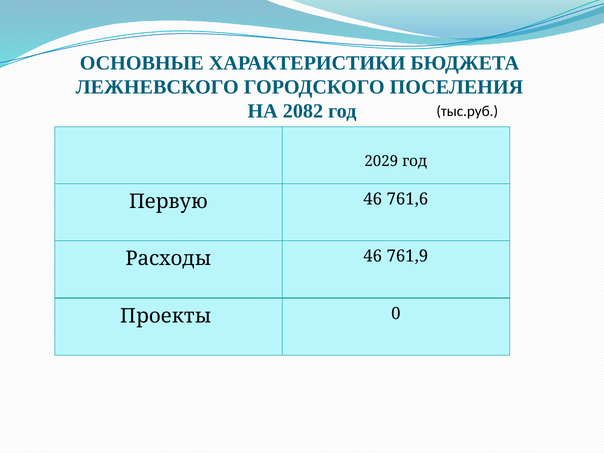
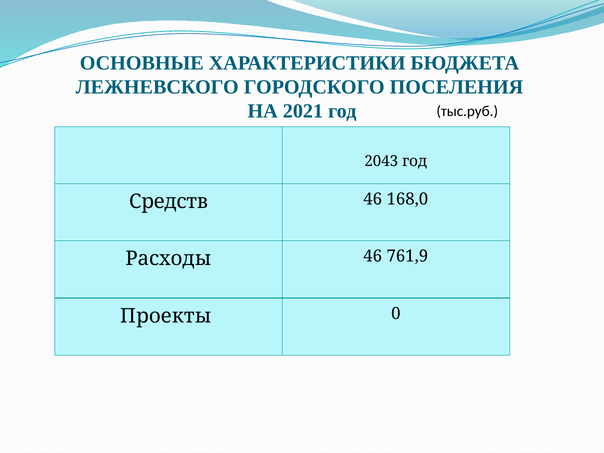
2082: 2082 -> 2021
2029: 2029 -> 2043
Первую: Первую -> Средств
761,6: 761,6 -> 168,0
